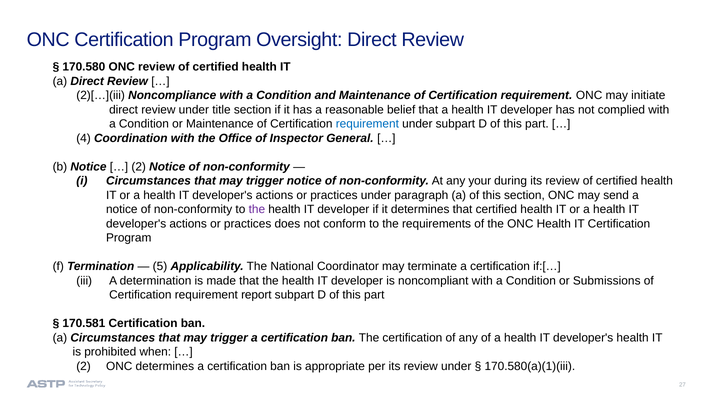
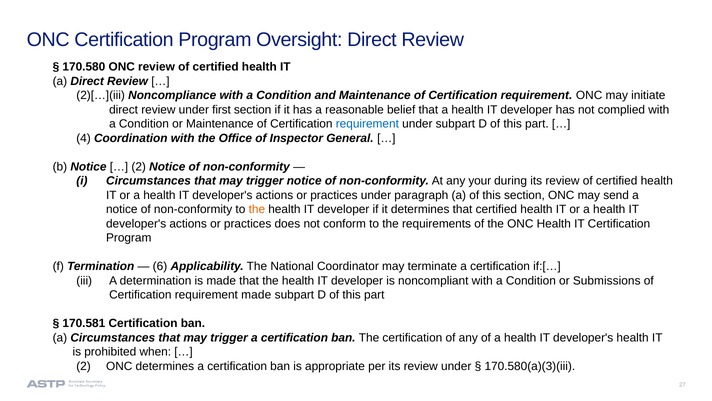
title: title -> first
the at (257, 209) colour: purple -> orange
5: 5 -> 6
requirement report: report -> made
170.580(a)(1)(iii: 170.580(a)(1)(iii -> 170.580(a)(3)(iii
